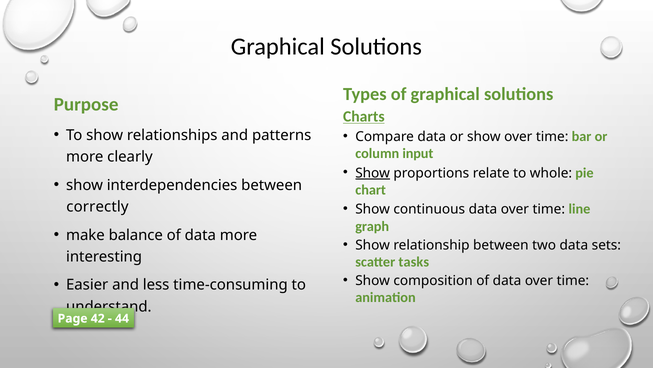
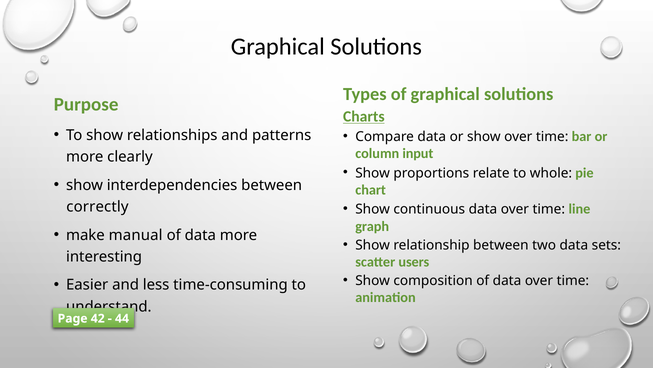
Show at (373, 173) underline: present -> none
balance: balance -> manual
tasks: tasks -> users
